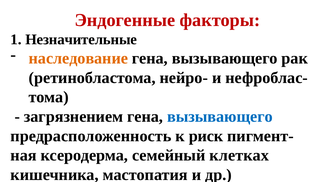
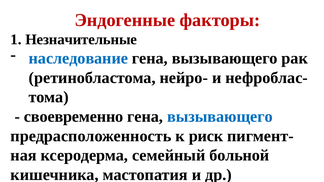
наследование colour: orange -> blue
загрязнением: загрязнением -> своевременно
клетках: клетках -> больной
